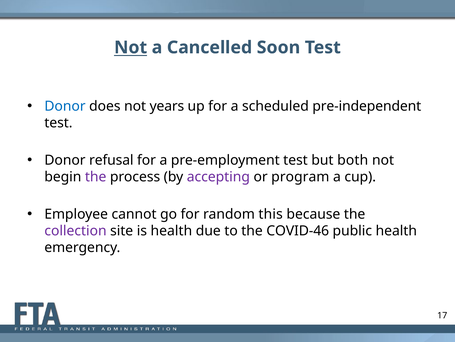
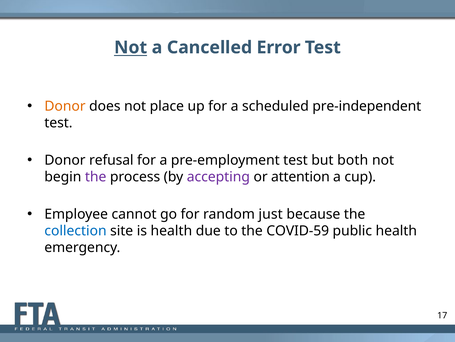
Soon: Soon -> Error
Donor at (65, 106) colour: blue -> orange
years: years -> place
program: program -> attention
this: this -> just
collection colour: purple -> blue
COVID-46: COVID-46 -> COVID-59
